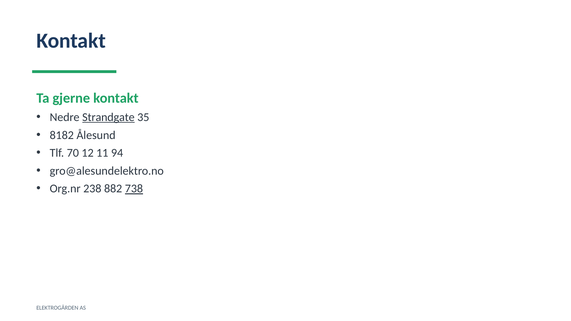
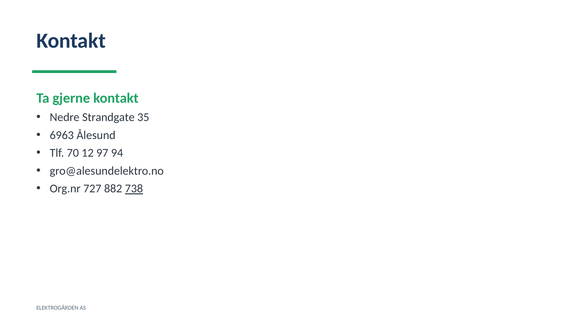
Strandgate underline: present -> none
8182: 8182 -> 6963
11: 11 -> 97
238: 238 -> 727
